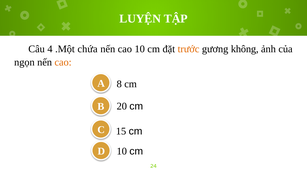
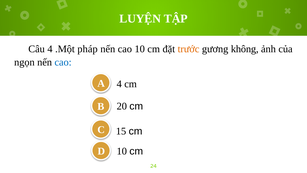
chứa: chứa -> pháp
cao at (63, 62) colour: orange -> blue
A 8: 8 -> 4
